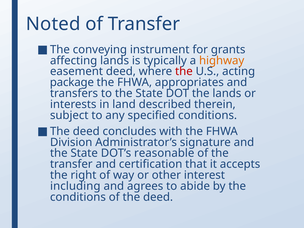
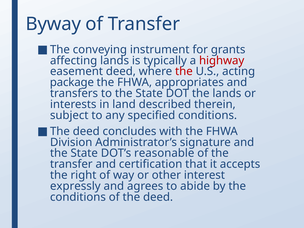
Noted: Noted -> Byway
highway colour: orange -> red
including: including -> expressly
